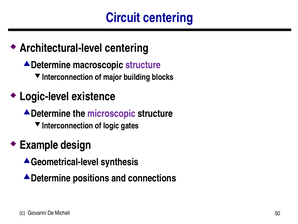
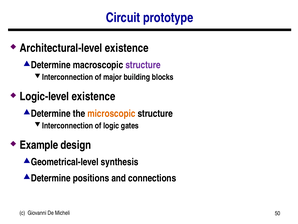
Circuit centering: centering -> prototype
Architectural-level centering: centering -> existence
microscopic colour: purple -> orange
